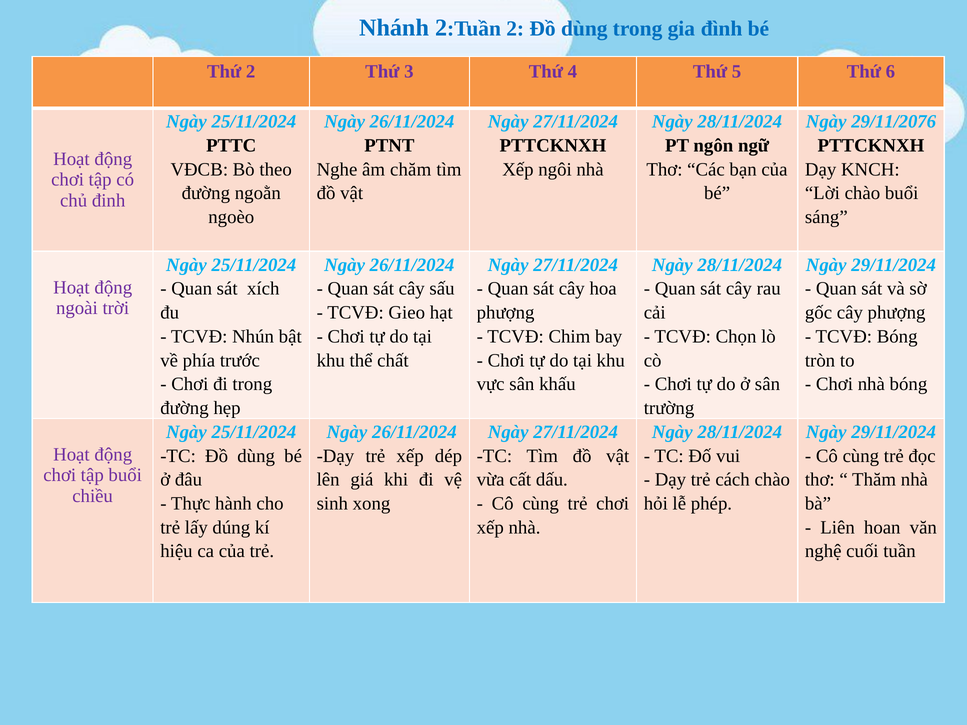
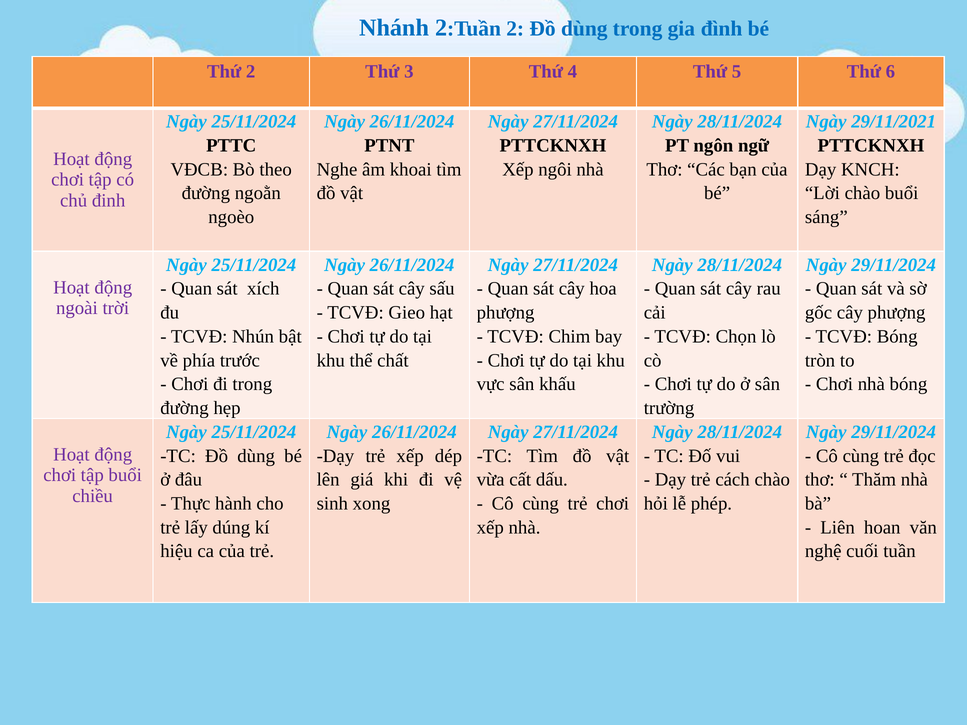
29/11/2076: 29/11/2076 -> 29/11/2021
chăm: chăm -> khoai
